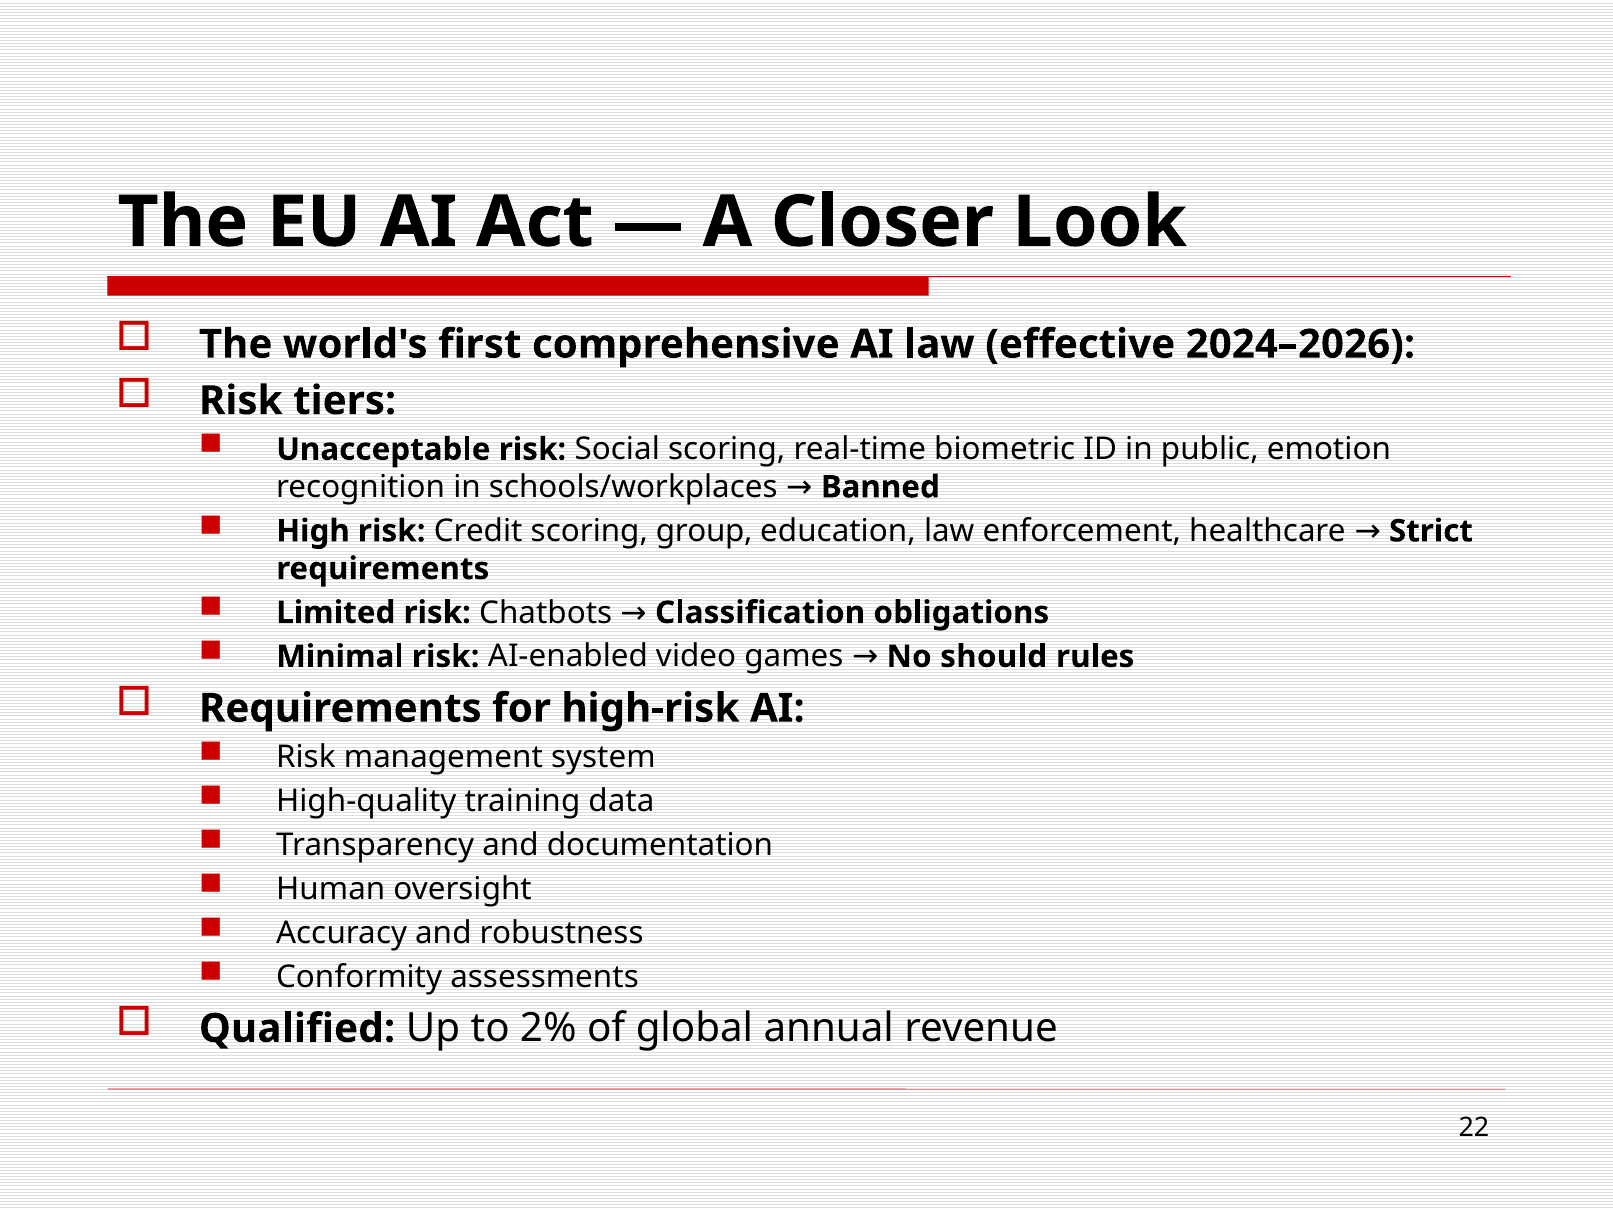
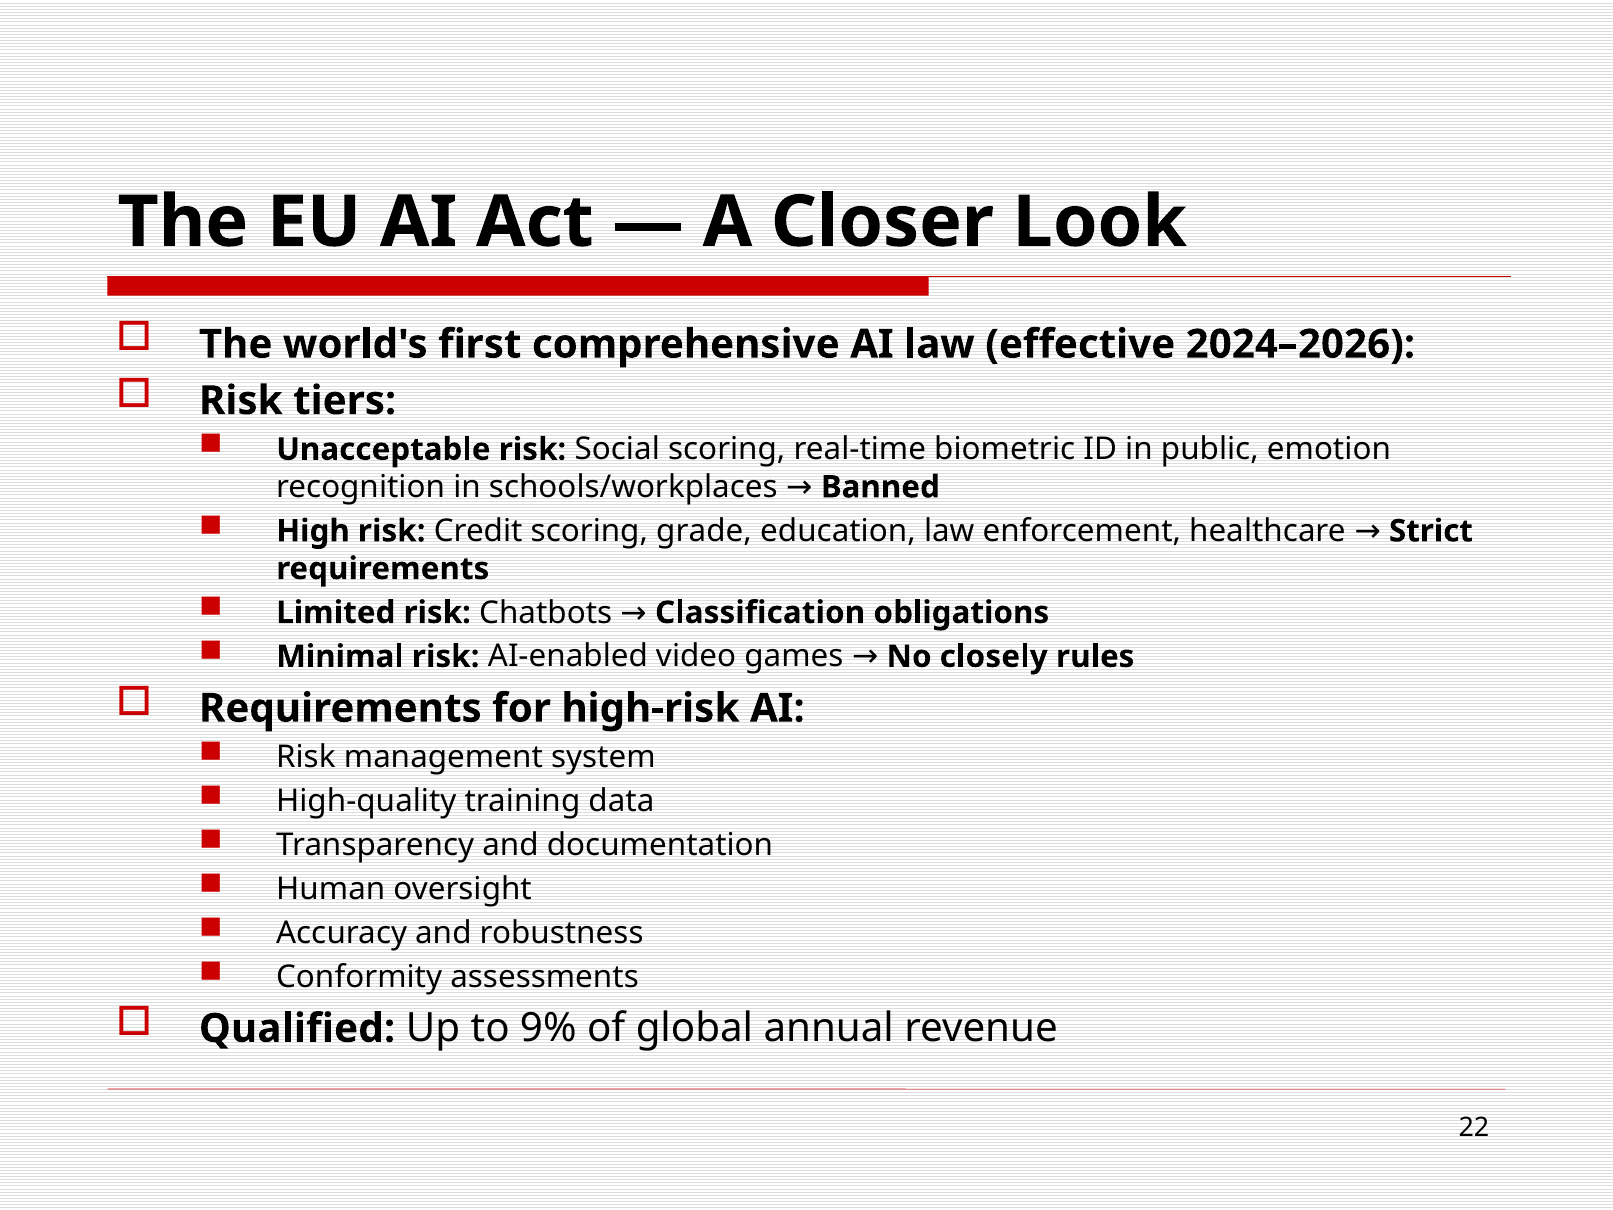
group: group -> grade
should: should -> closely
2%: 2% -> 9%
